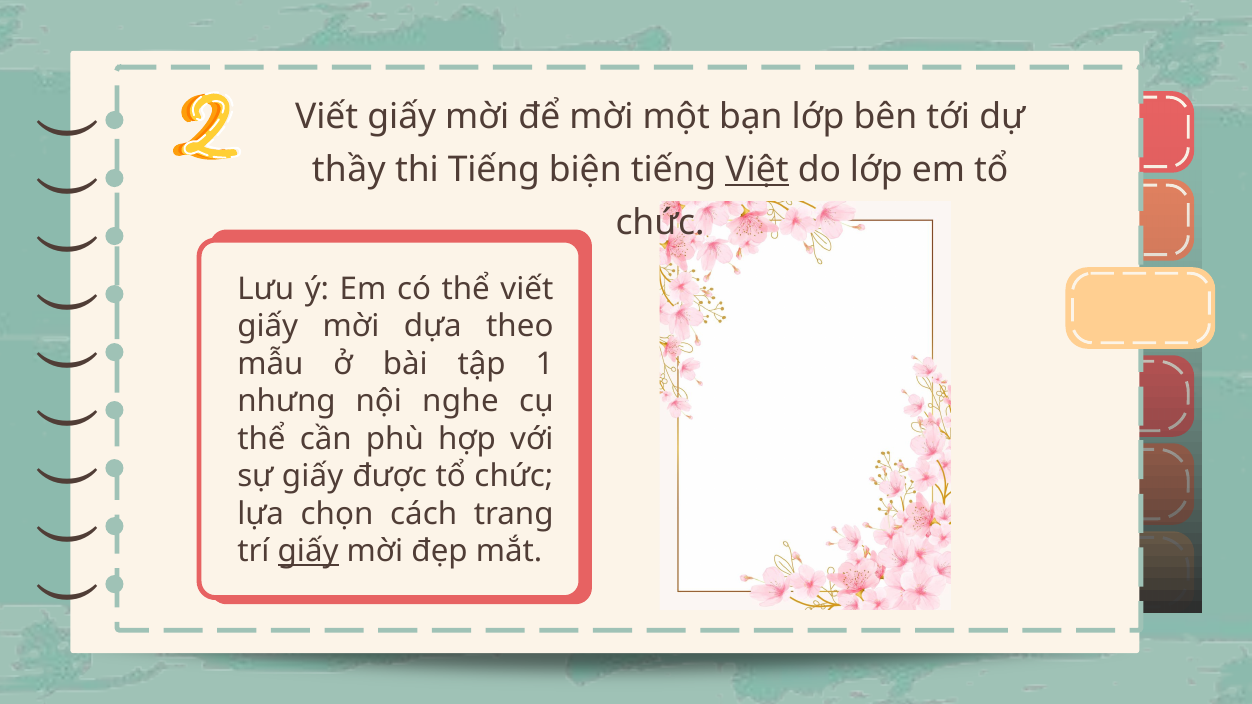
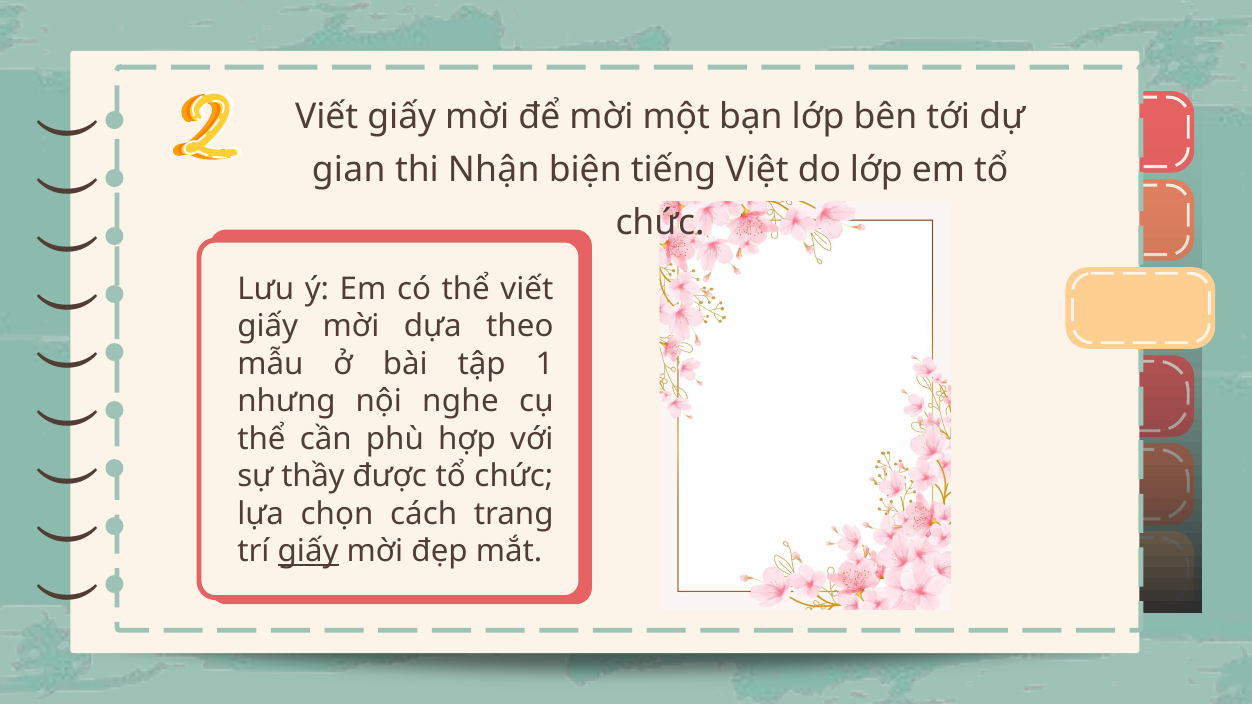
thầy: thầy -> gian
thi Tiếng: Tiếng -> Nhận
Việt underline: present -> none
sự giấy: giấy -> thầy
